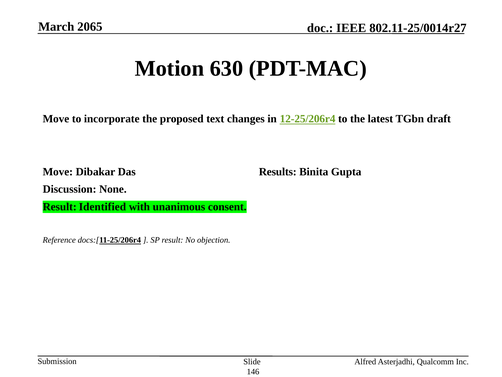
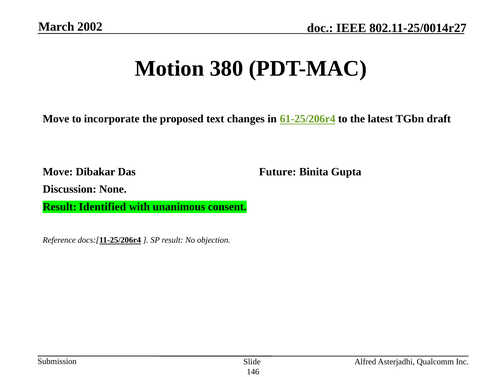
2065: 2065 -> 2002
630: 630 -> 380
12-25/206r4: 12-25/206r4 -> 61-25/206r4
Results: Results -> Future
